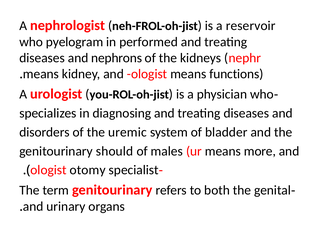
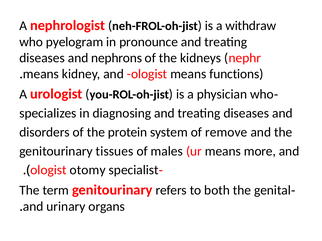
reservoir: reservoir -> withdraw
performed: performed -> pronounce
uremic: uremic -> protein
bladder: bladder -> remove
should: should -> tissues
